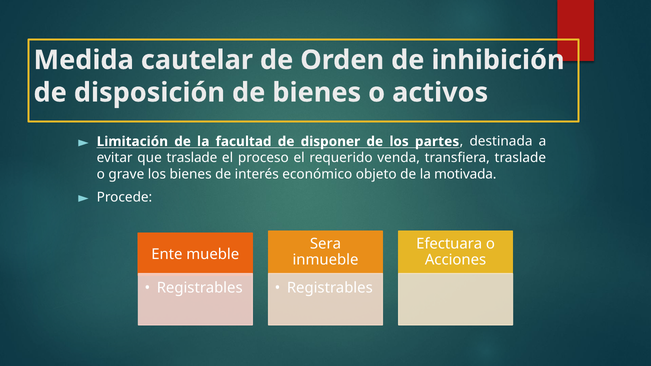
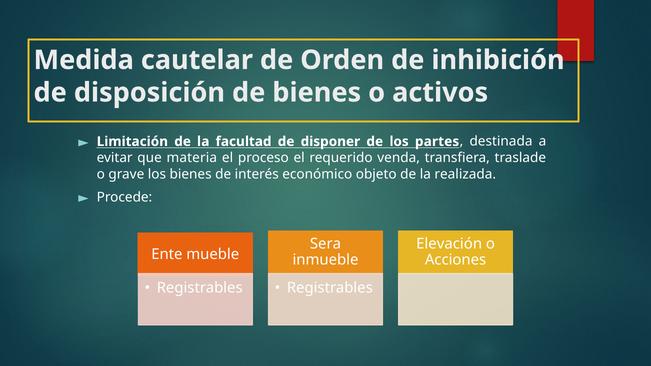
que traslade: traslade -> materia
motivada: motivada -> realizada
Efectuara: Efectuara -> Elevación
